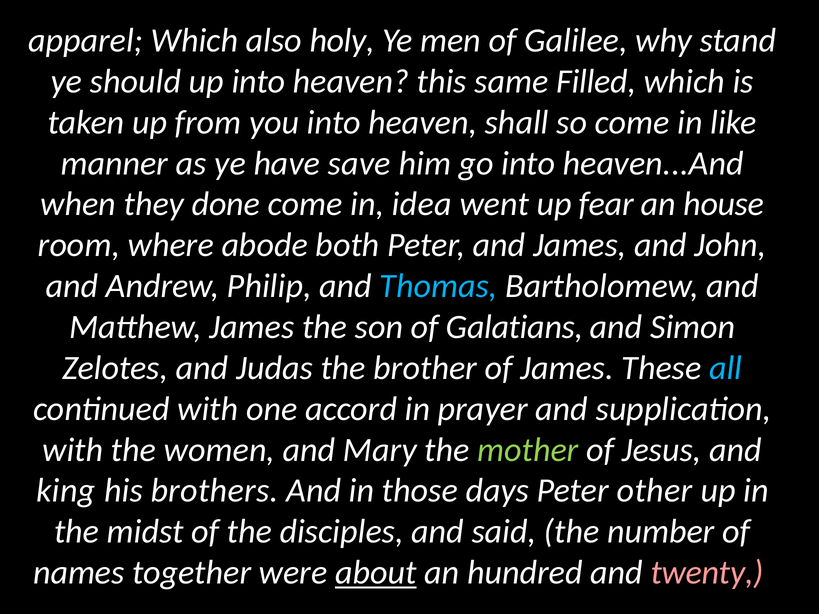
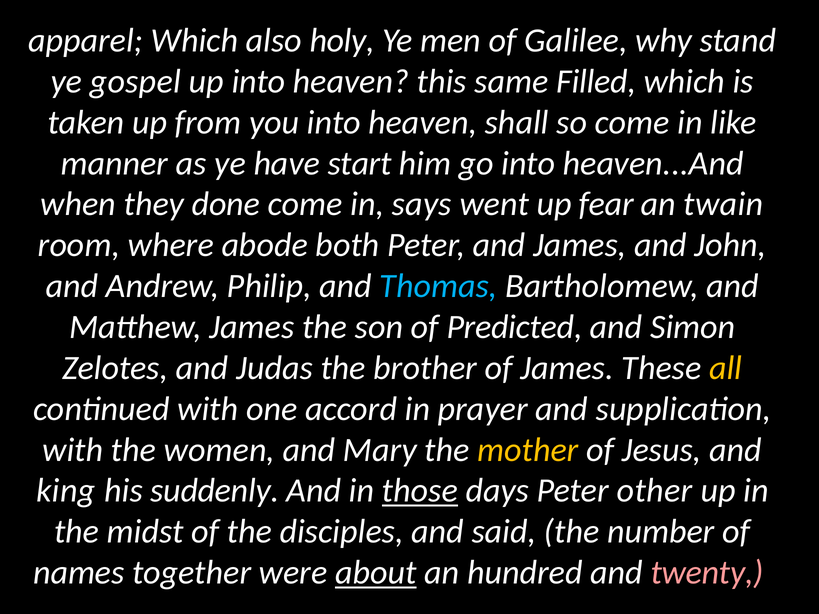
should: should -> gospel
save: save -> start
idea: idea -> says
house: house -> twain
Galatians: Galatians -> Predicted
all colour: light blue -> yellow
mother colour: light green -> yellow
brothers: brothers -> suddenly
those underline: none -> present
